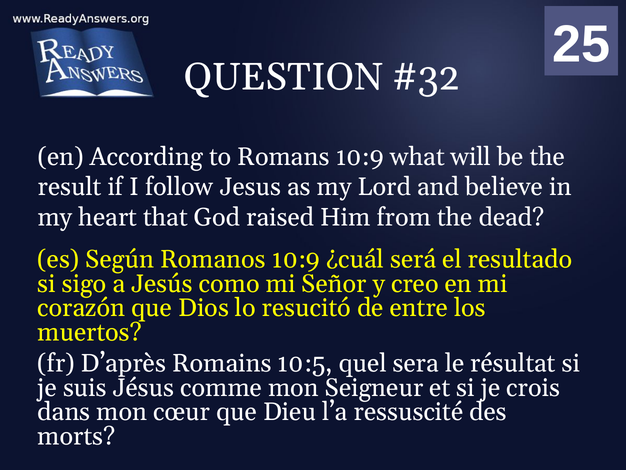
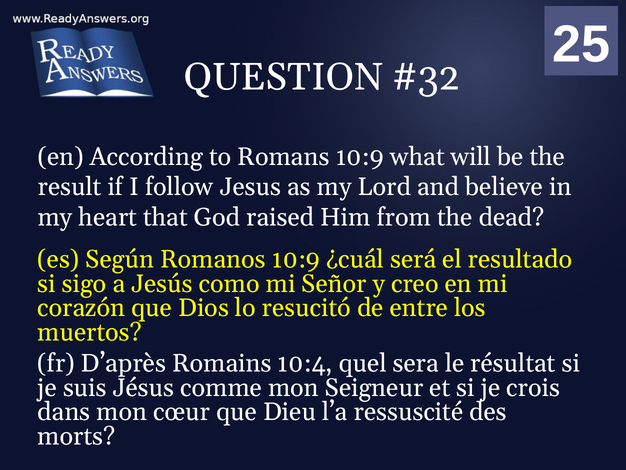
10:5: 10:5 -> 10:4
